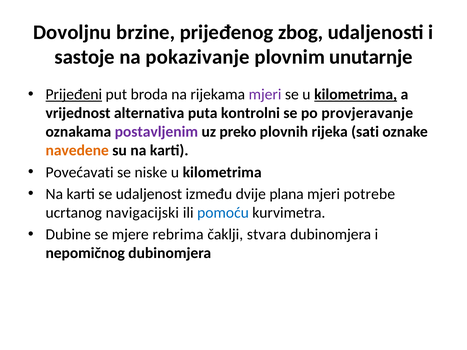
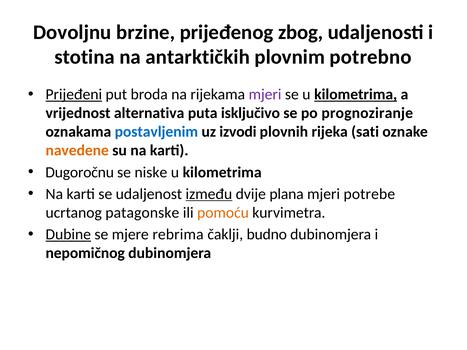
sastoje: sastoje -> stotina
pokazivanje: pokazivanje -> antarktičkih
unutarnje: unutarnje -> potrebno
kontrolni: kontrolni -> isključivo
provjeravanje: provjeravanje -> prognoziranje
postavljenim colour: purple -> blue
preko: preko -> izvodi
Povećavati: Povećavati -> Dugoročnu
između underline: none -> present
navigacijski: navigacijski -> patagonske
pomoću colour: blue -> orange
Dubine underline: none -> present
stvara: stvara -> budno
